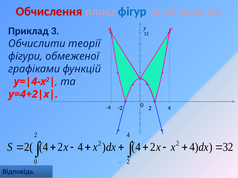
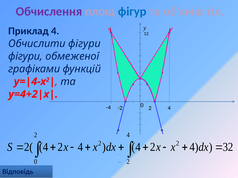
Обчислення colour: red -> purple
Приклад 3: 3 -> 4
Обчислити теорії: теорії -> фігури
